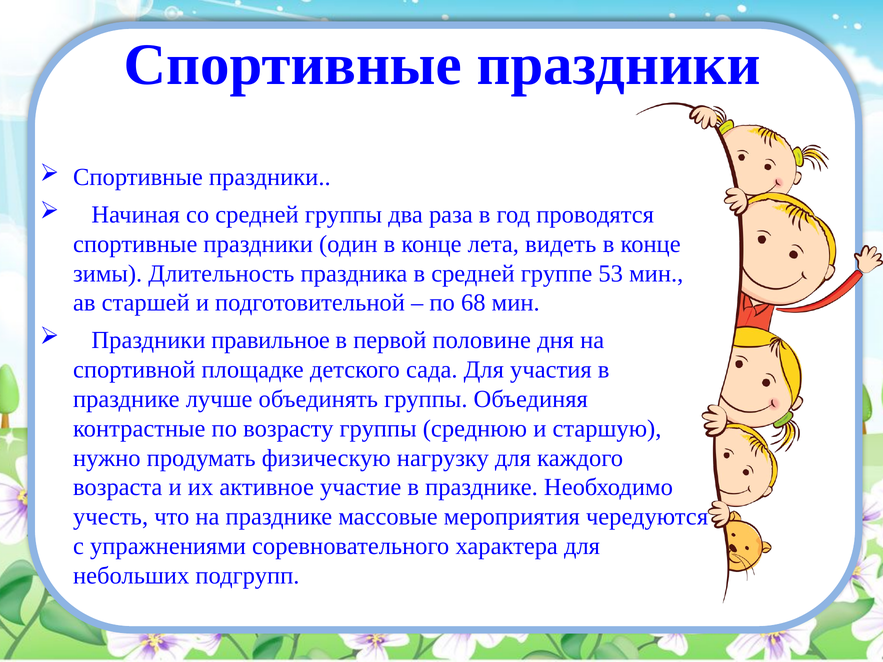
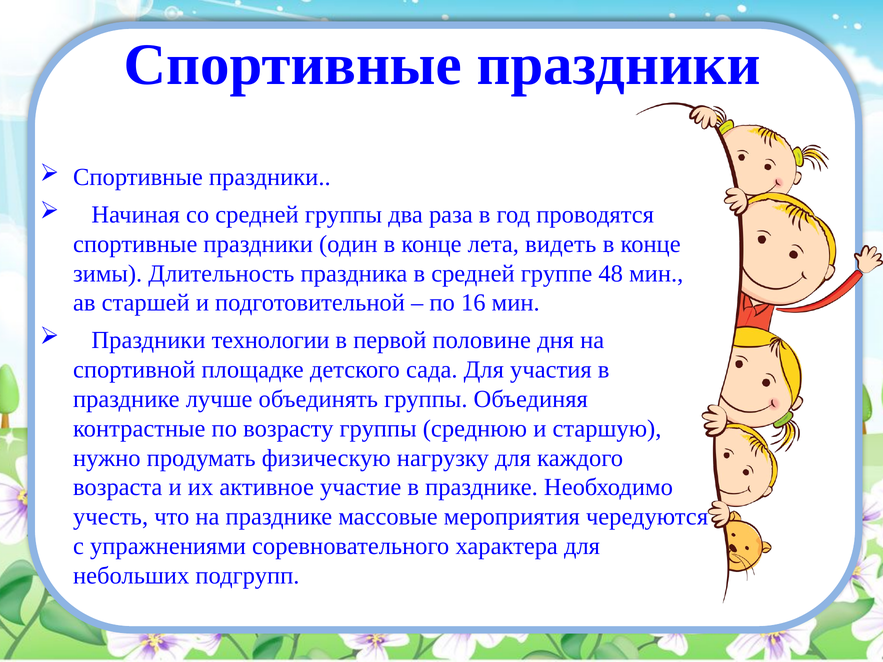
53: 53 -> 48
68: 68 -> 16
правильное: правильное -> технологии
